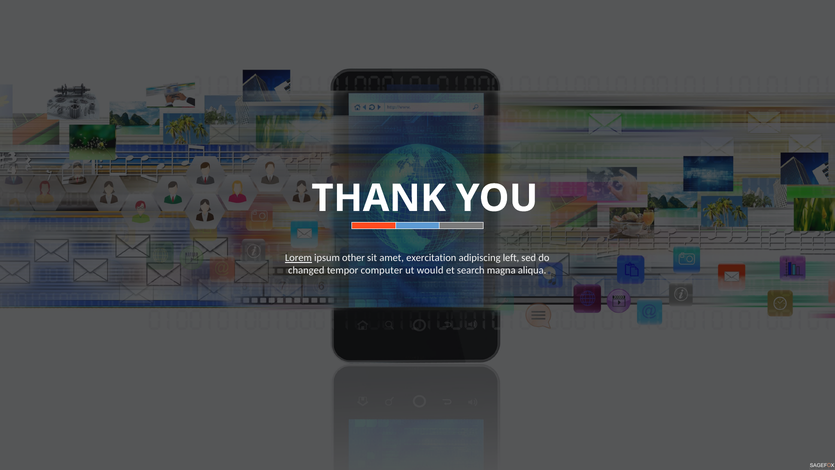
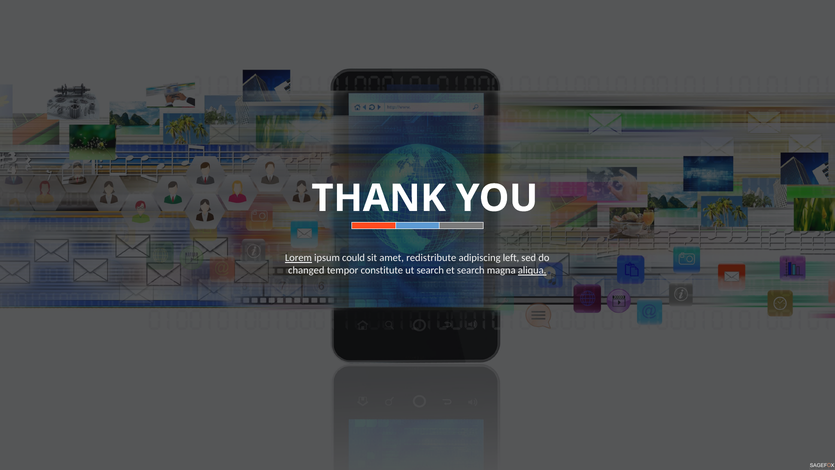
other: other -> could
exercitation: exercitation -> redistribute
computer: computer -> constitute
ut would: would -> search
aliqua underline: none -> present
